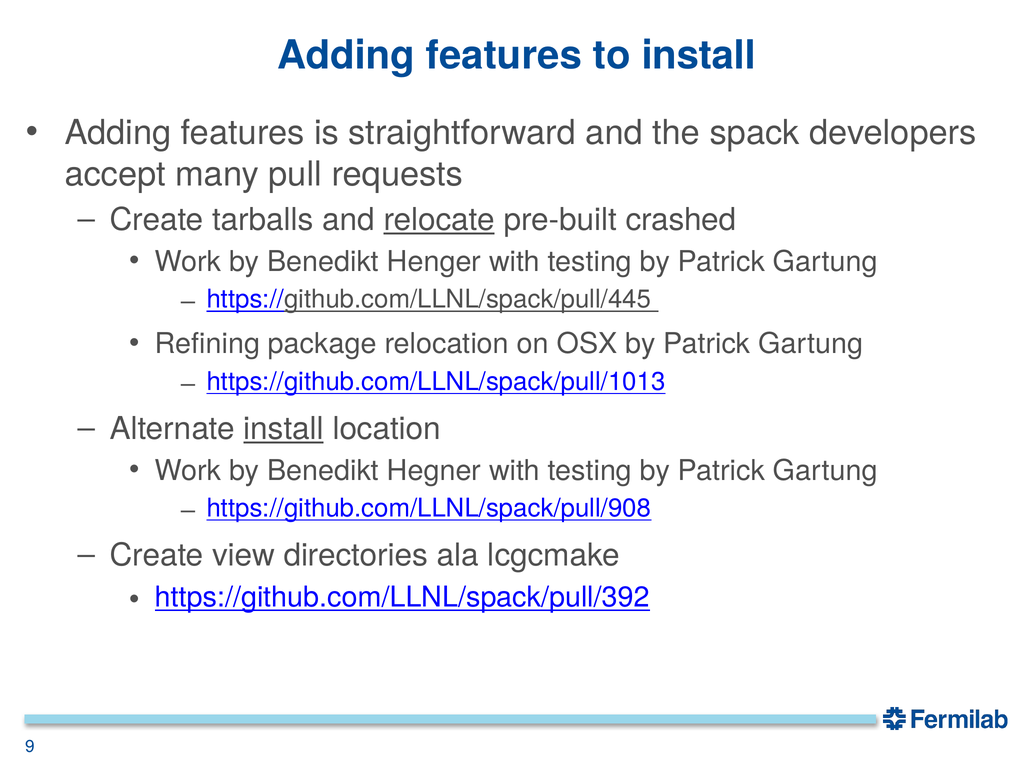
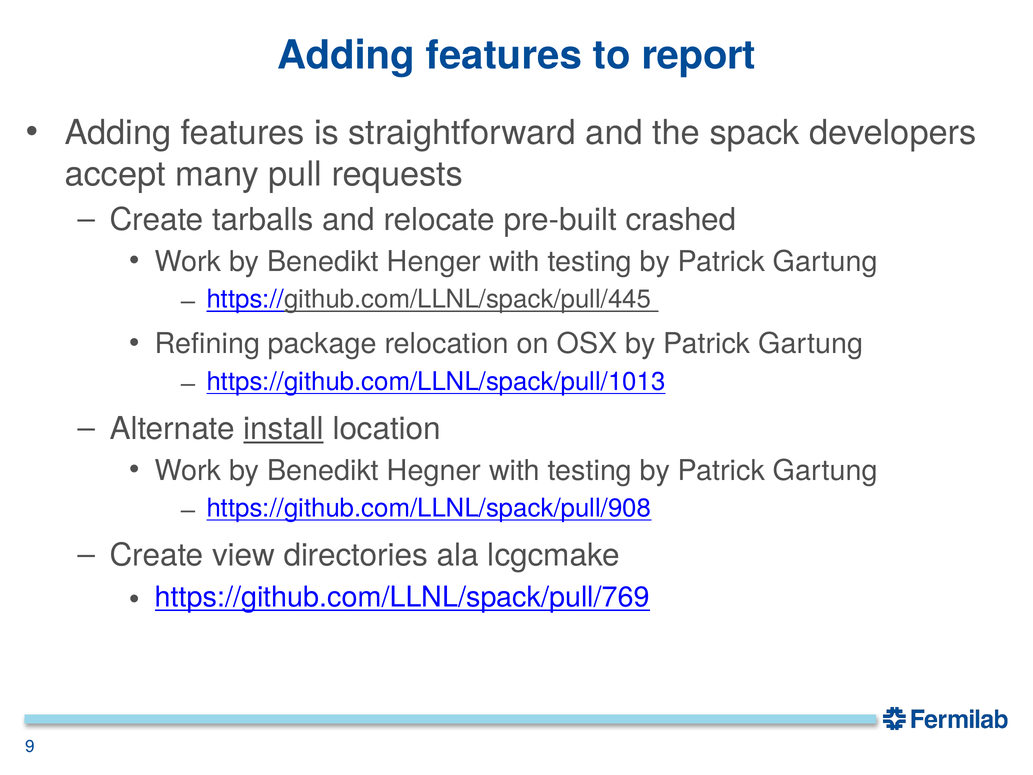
to install: install -> report
relocate underline: present -> none
https://github.com/LLNL/spack/pull/392: https://github.com/LLNL/spack/pull/392 -> https://github.com/LLNL/spack/pull/769
